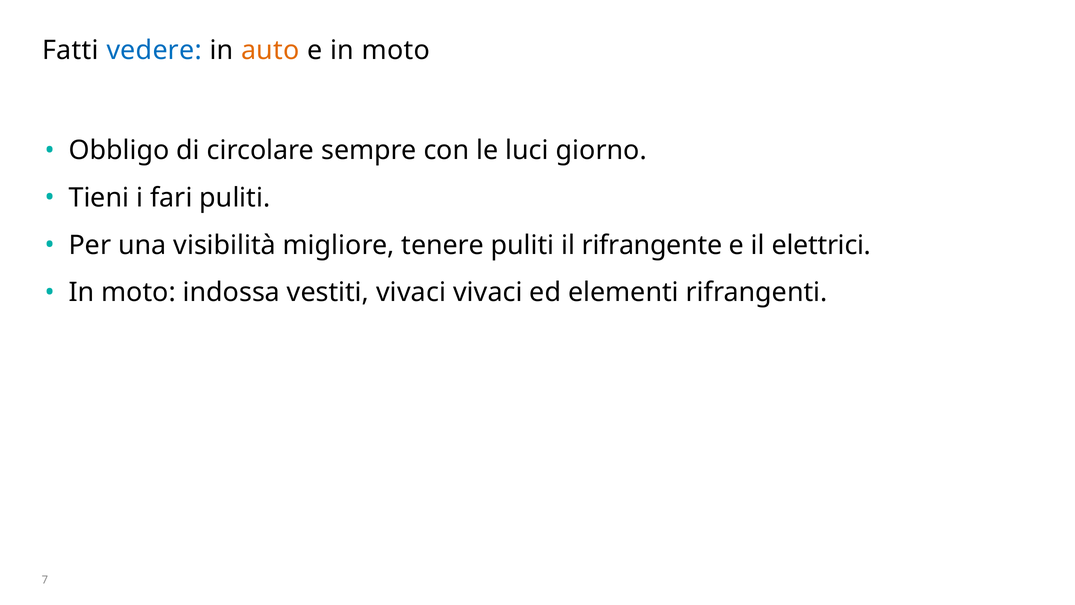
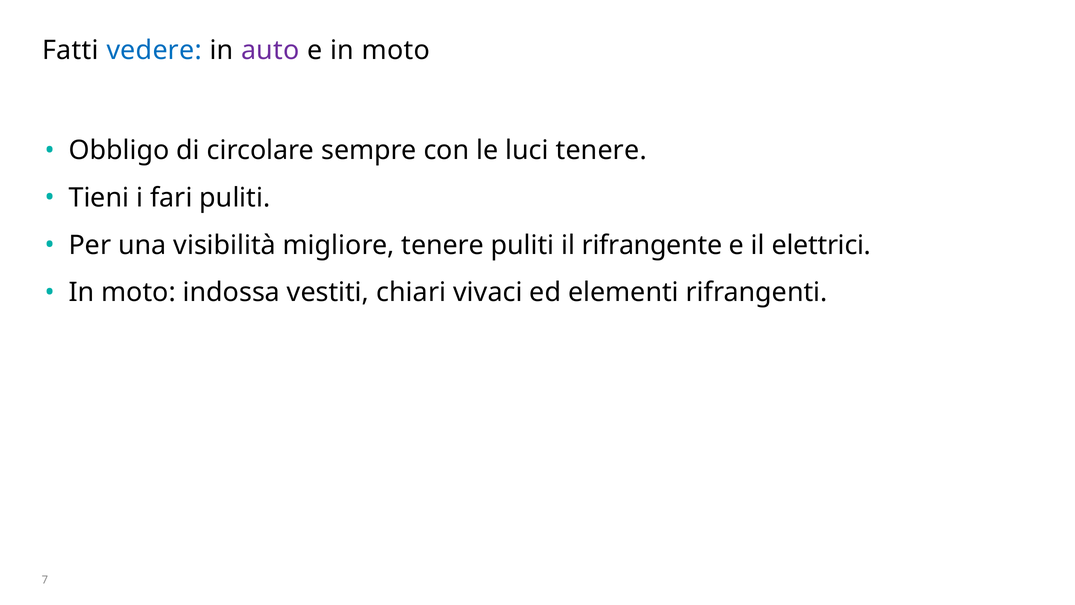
auto colour: orange -> purple
luci giorno: giorno -> tenere
vestiti vivaci: vivaci -> chiari
